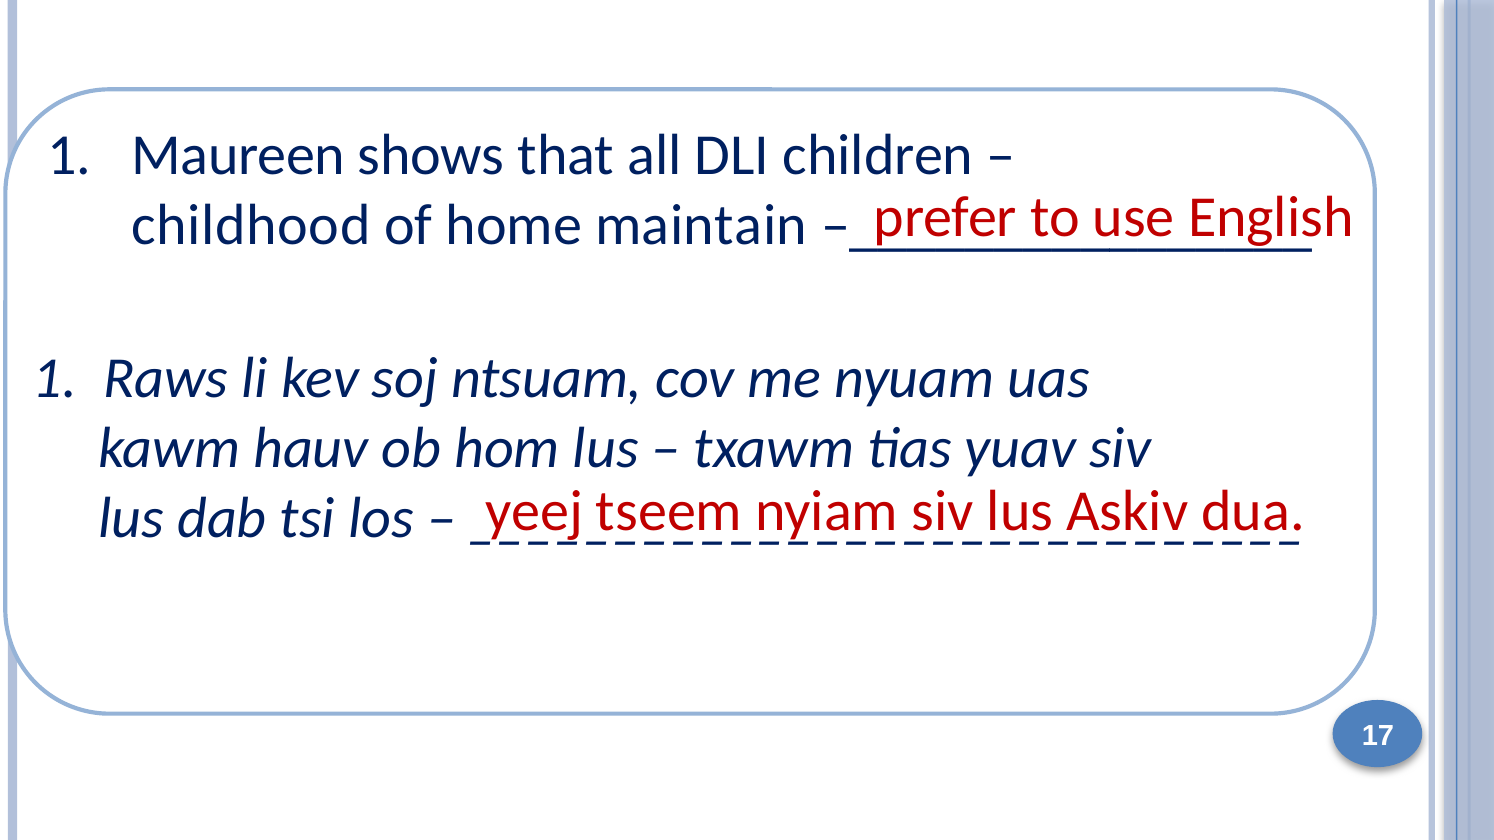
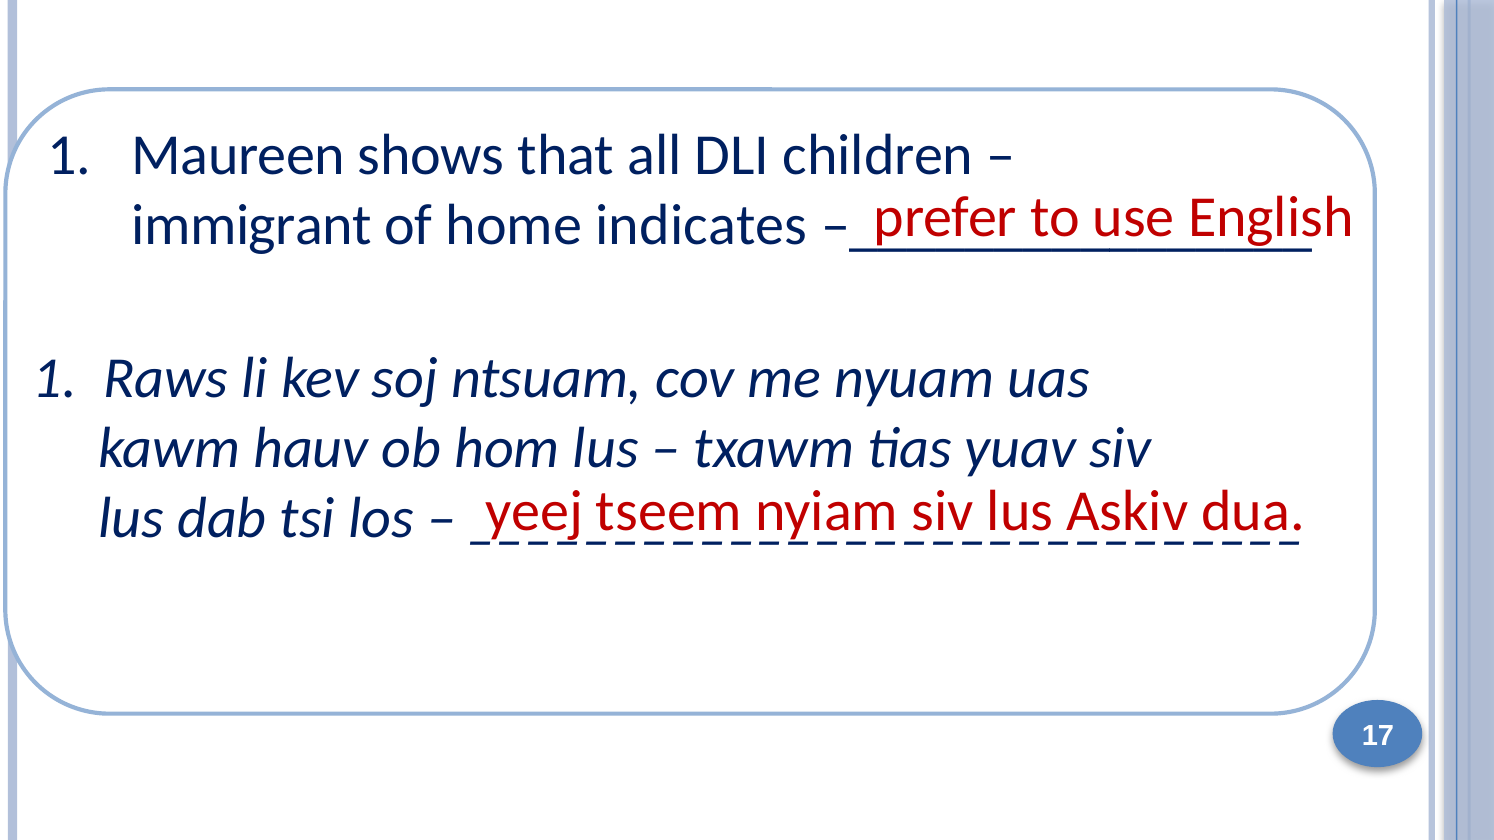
childhood: childhood -> immigrant
maintain: maintain -> indicates
